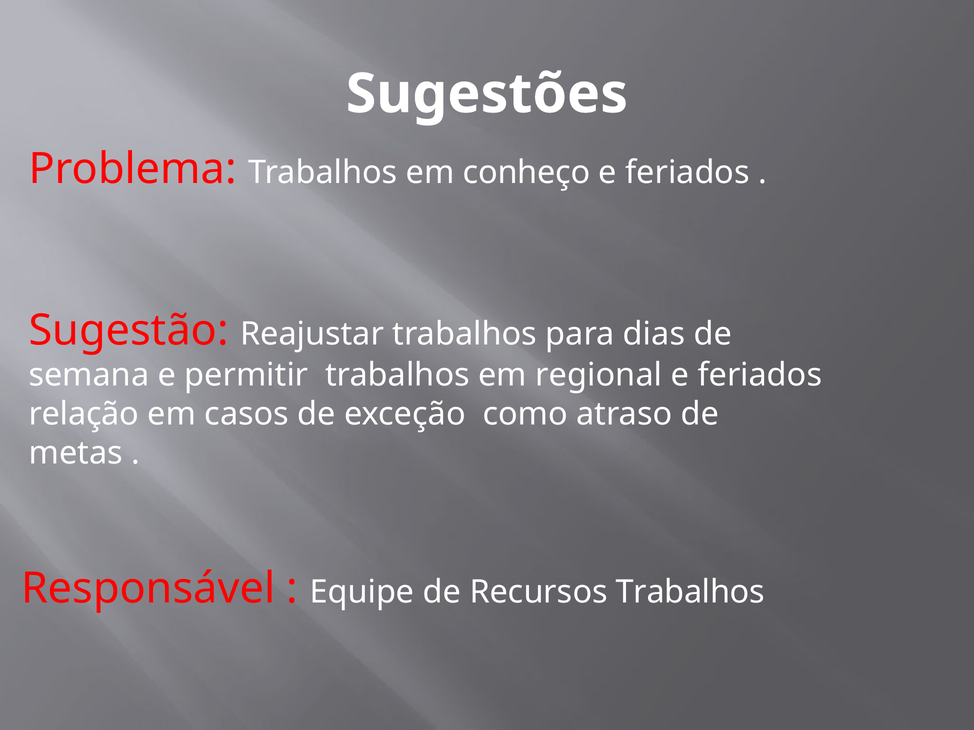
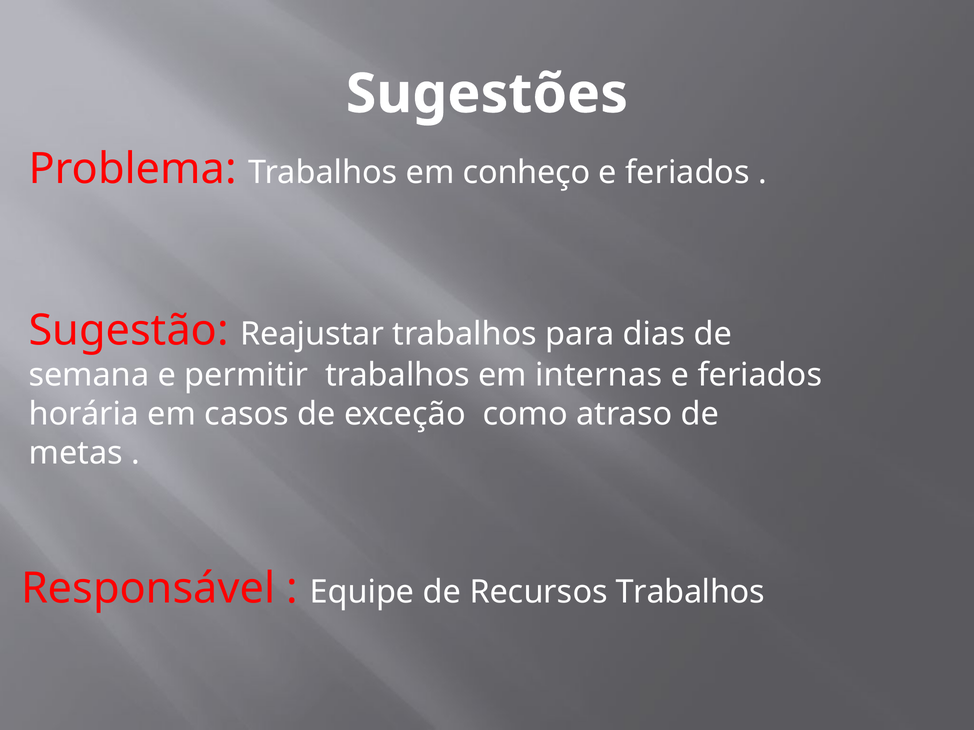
regional: regional -> internas
relação: relação -> horária
